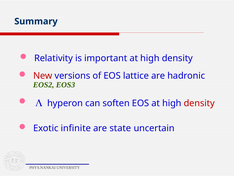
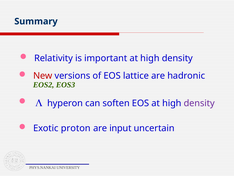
density at (199, 103) colour: red -> purple
infinite: infinite -> proton
state: state -> input
